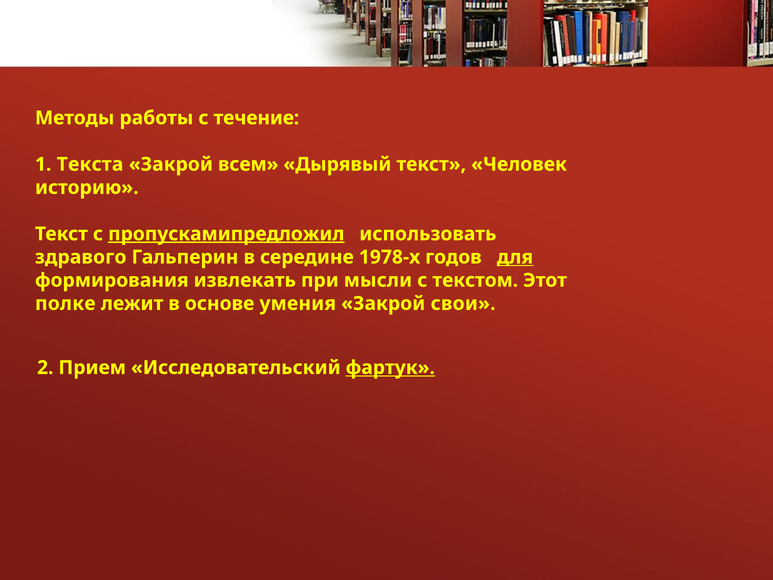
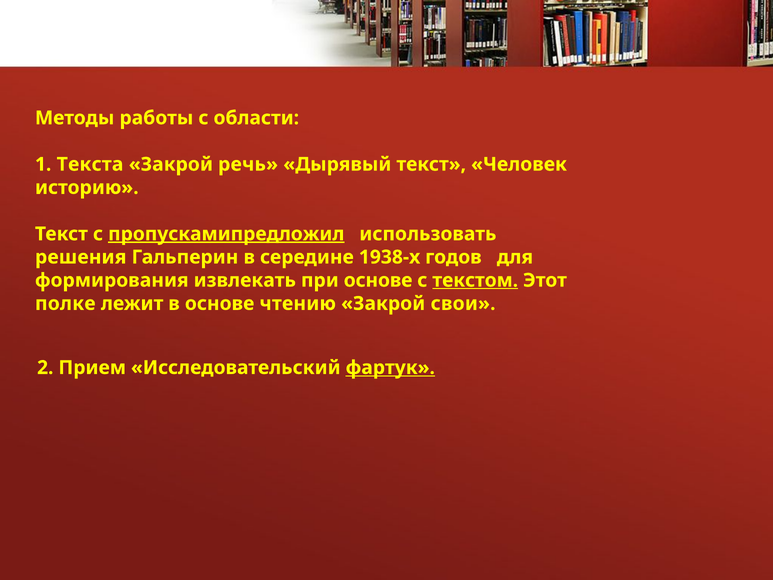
течение: течение -> области
всем: всем -> речь
здравого: здравого -> решения
1978-х: 1978-х -> 1938-х
для underline: present -> none
при мысли: мысли -> основе
текстом underline: none -> present
умения: умения -> чтению
